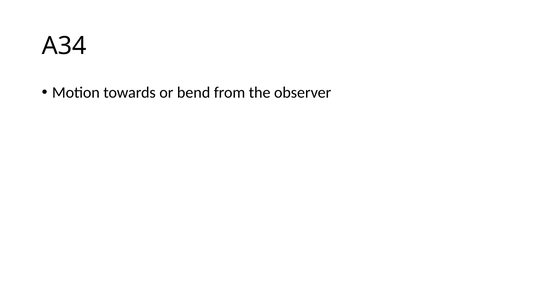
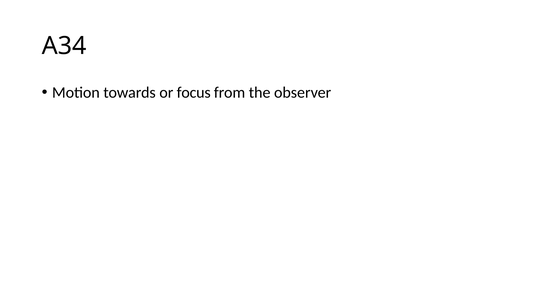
bend: bend -> focus
